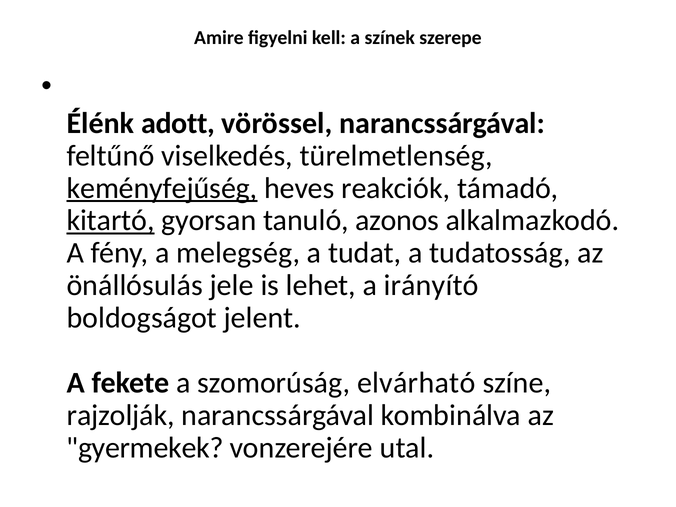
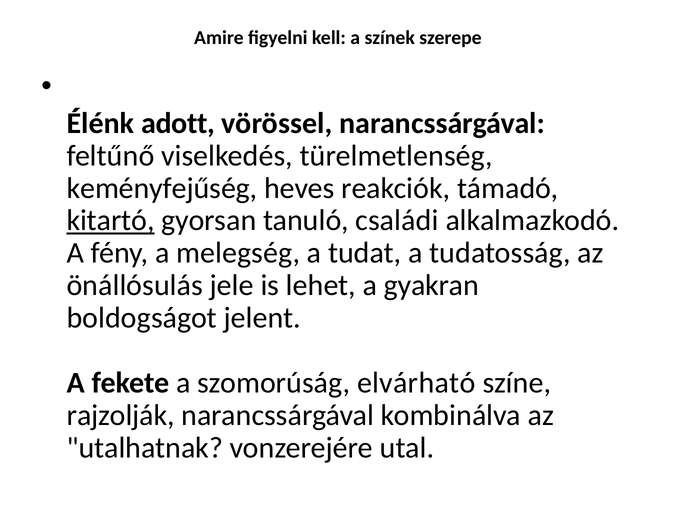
keményfejűség underline: present -> none
azonos: azonos -> családi
irányító: irányító -> gyakran
gyermekek: gyermekek -> utalhatnak
